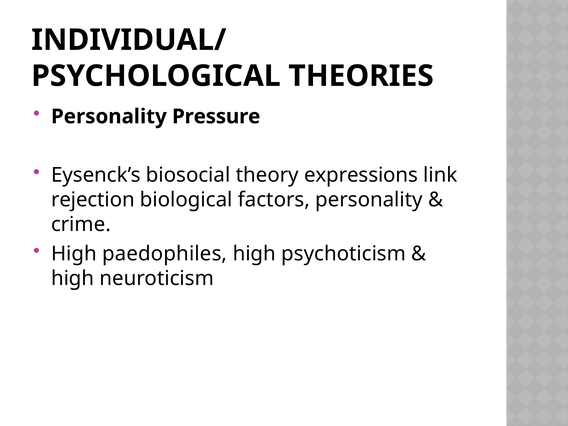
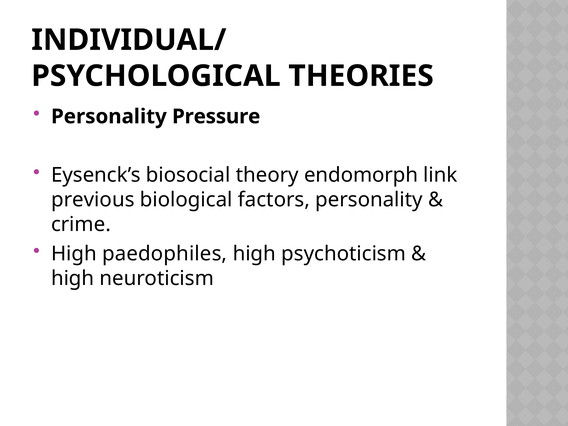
expressions: expressions -> endomorph
rejection: rejection -> previous
